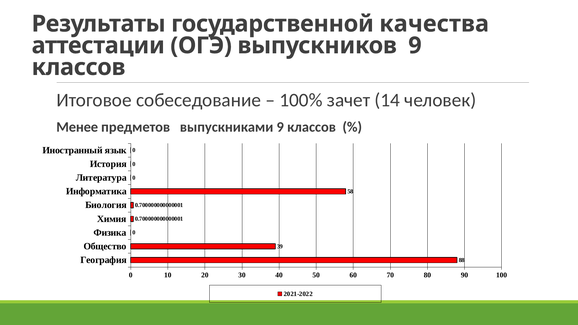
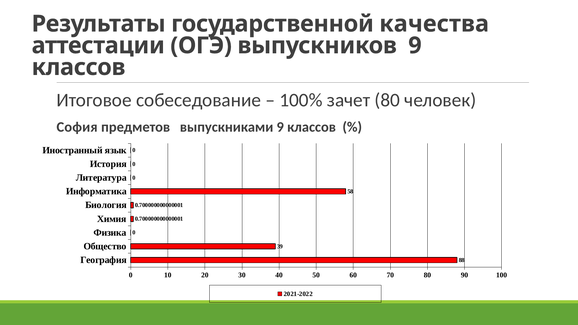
зачет 14: 14 -> 80
Менее: Менее -> София
